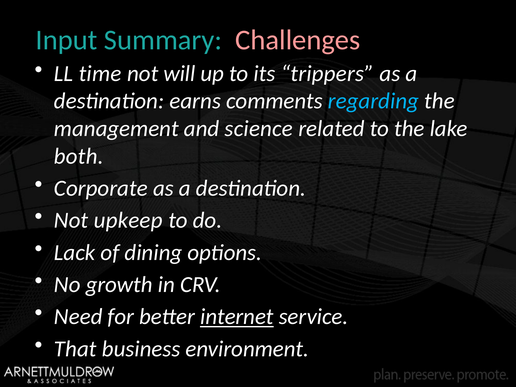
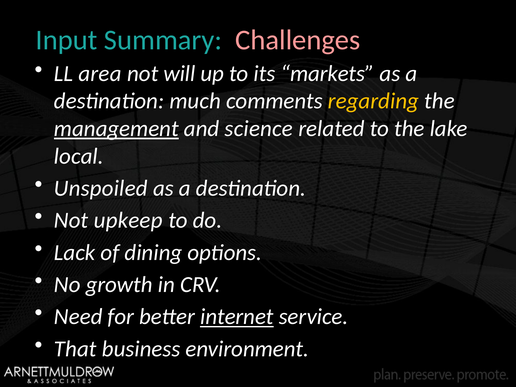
time: time -> area
trippers: trippers -> markets
earns: earns -> much
regarding colour: light blue -> yellow
management underline: none -> present
both: both -> local
Corporate: Corporate -> Unspoiled
